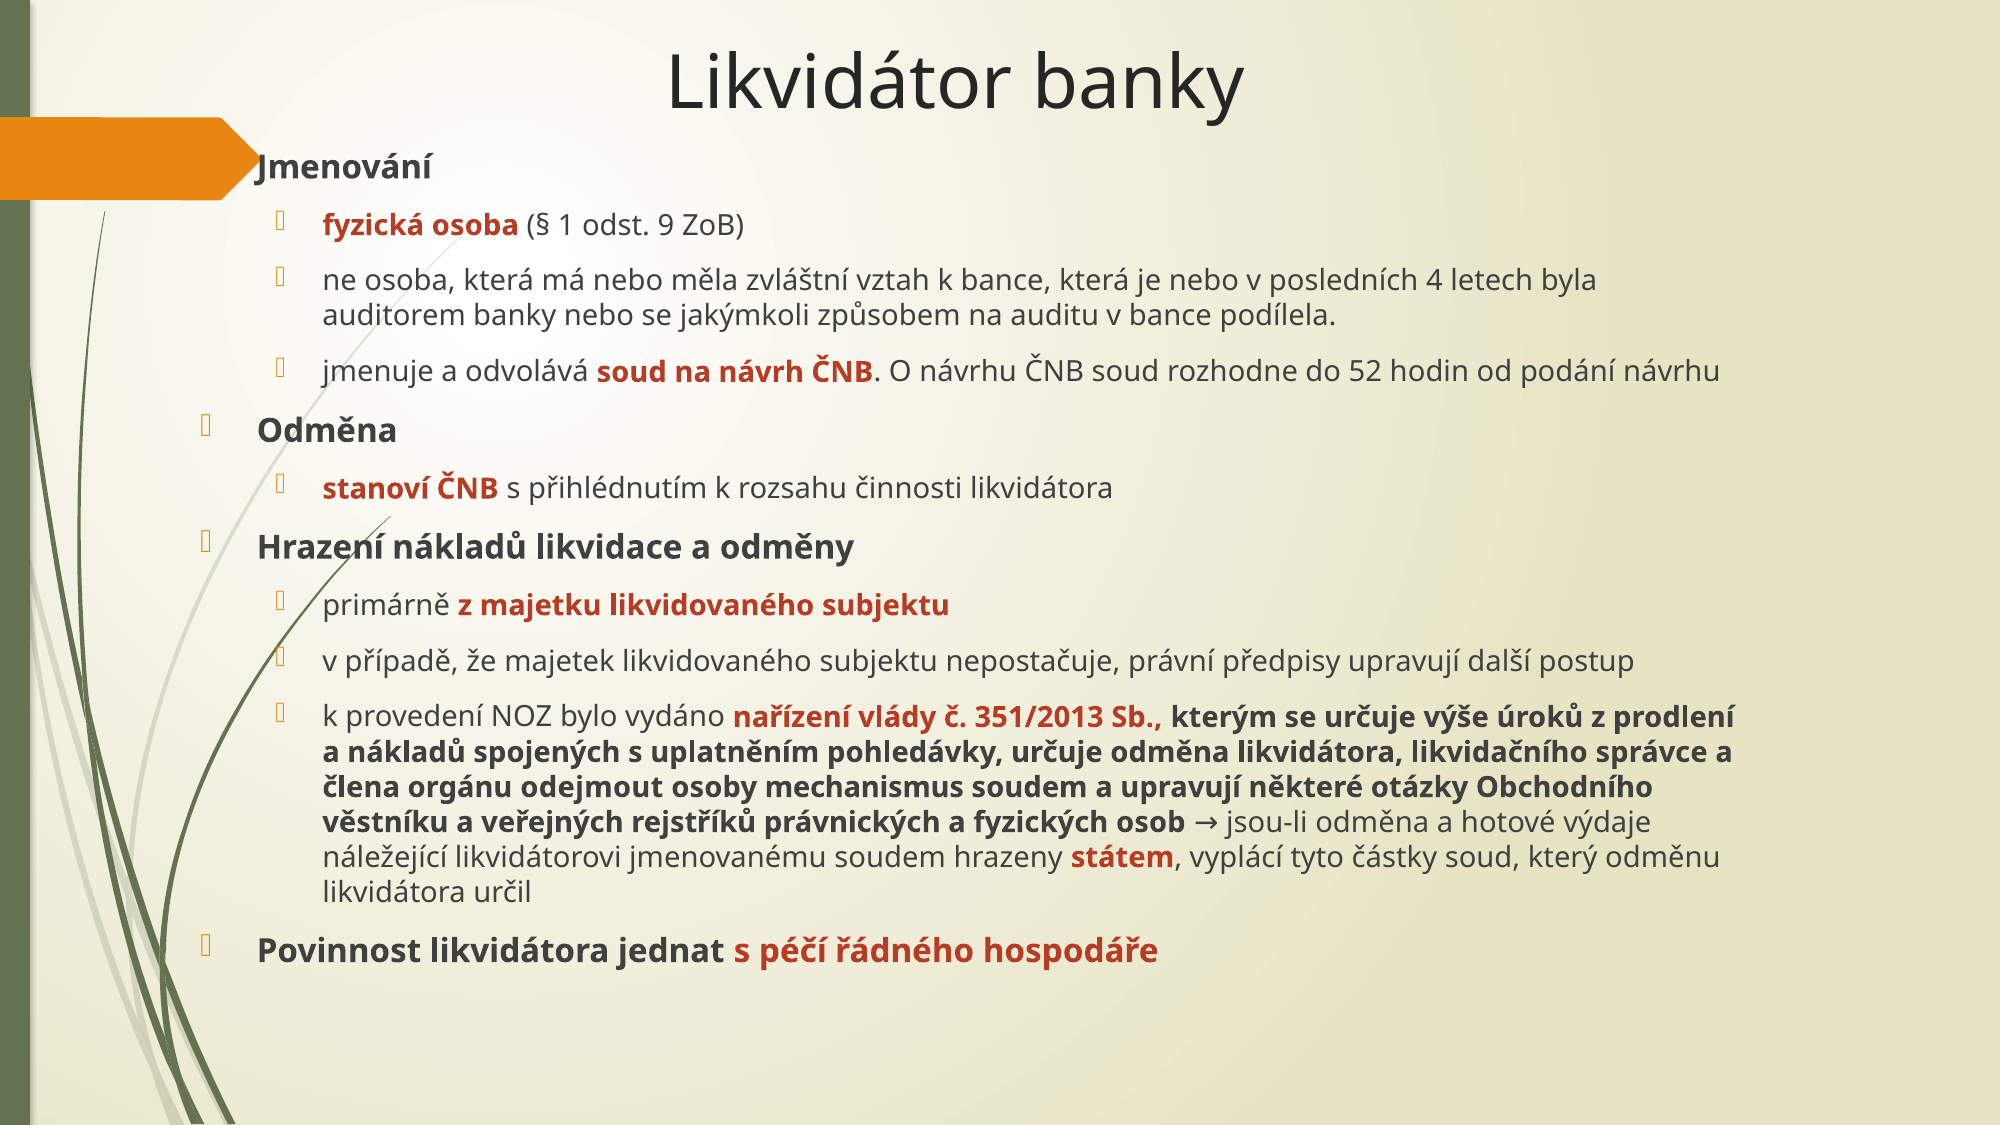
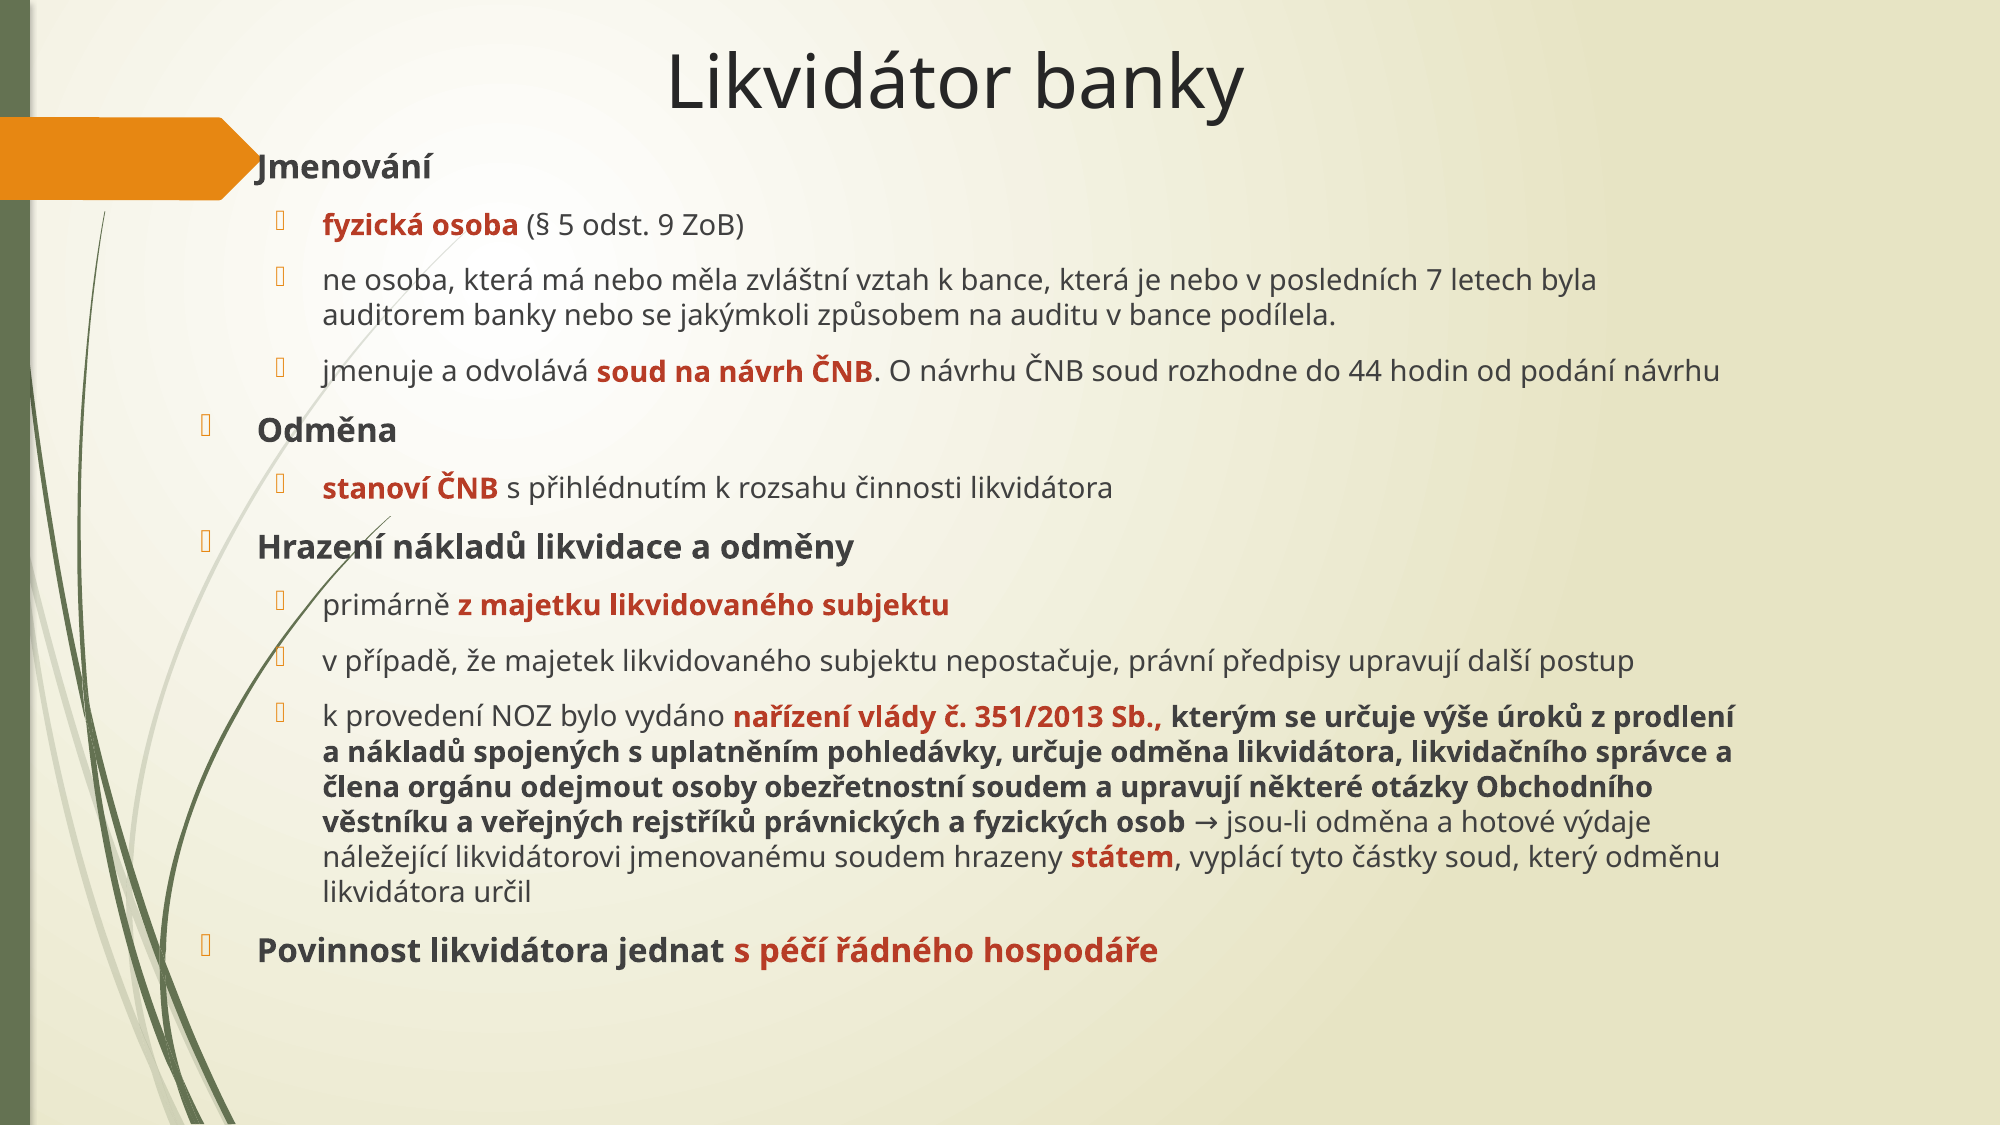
1: 1 -> 5
4: 4 -> 7
52: 52 -> 44
mechanismus: mechanismus -> obezřetnostní
